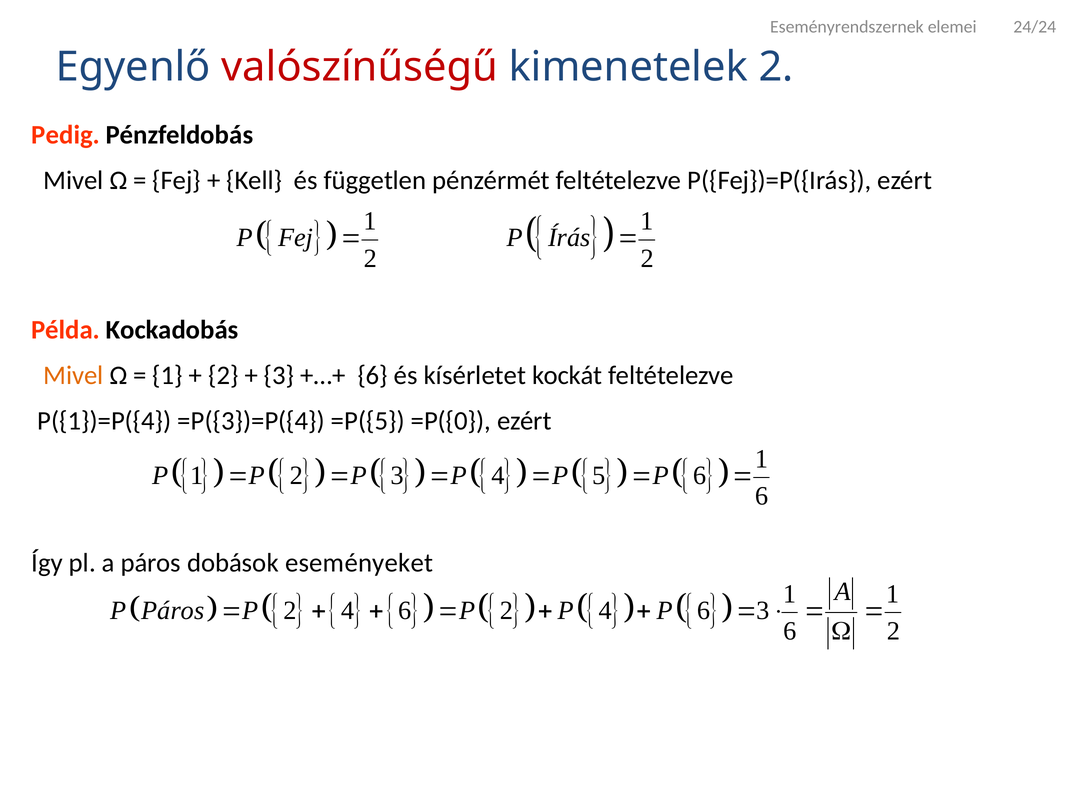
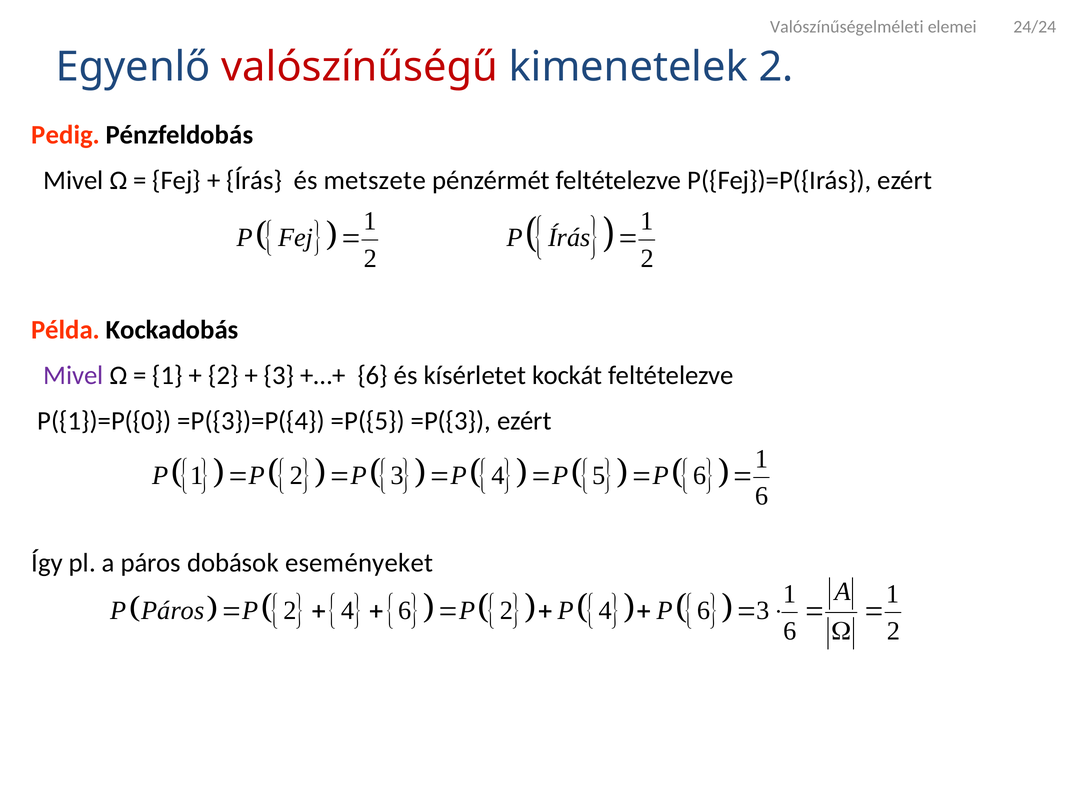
Eseményrendszernek: Eseményrendszernek -> Valószínűségelméleti
Kell at (254, 180): Kell -> Írás
független: független -> metszete
Mivel at (73, 376) colour: orange -> purple
P({1})=P({4: P({1})=P({4 -> P({1})=P({0
=P({0: =P({0 -> =P({3
